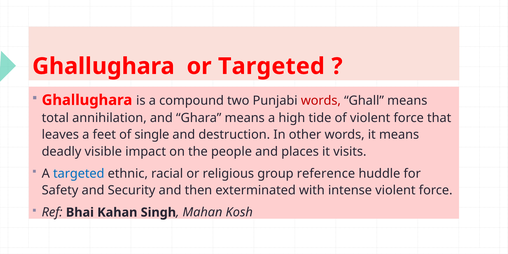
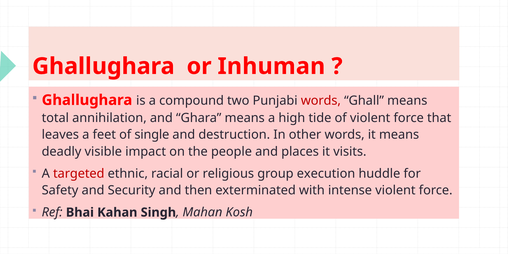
or Targeted: Targeted -> Inhuman
targeted at (79, 174) colour: blue -> red
reference: reference -> execution
